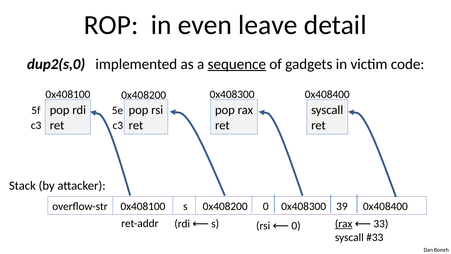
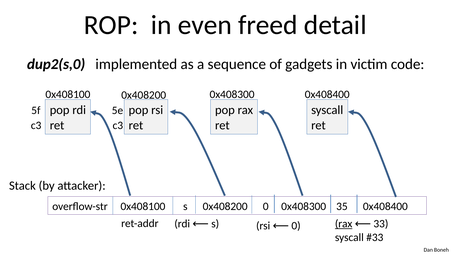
leave: leave -> freed
sequence underline: present -> none
39: 39 -> 35
